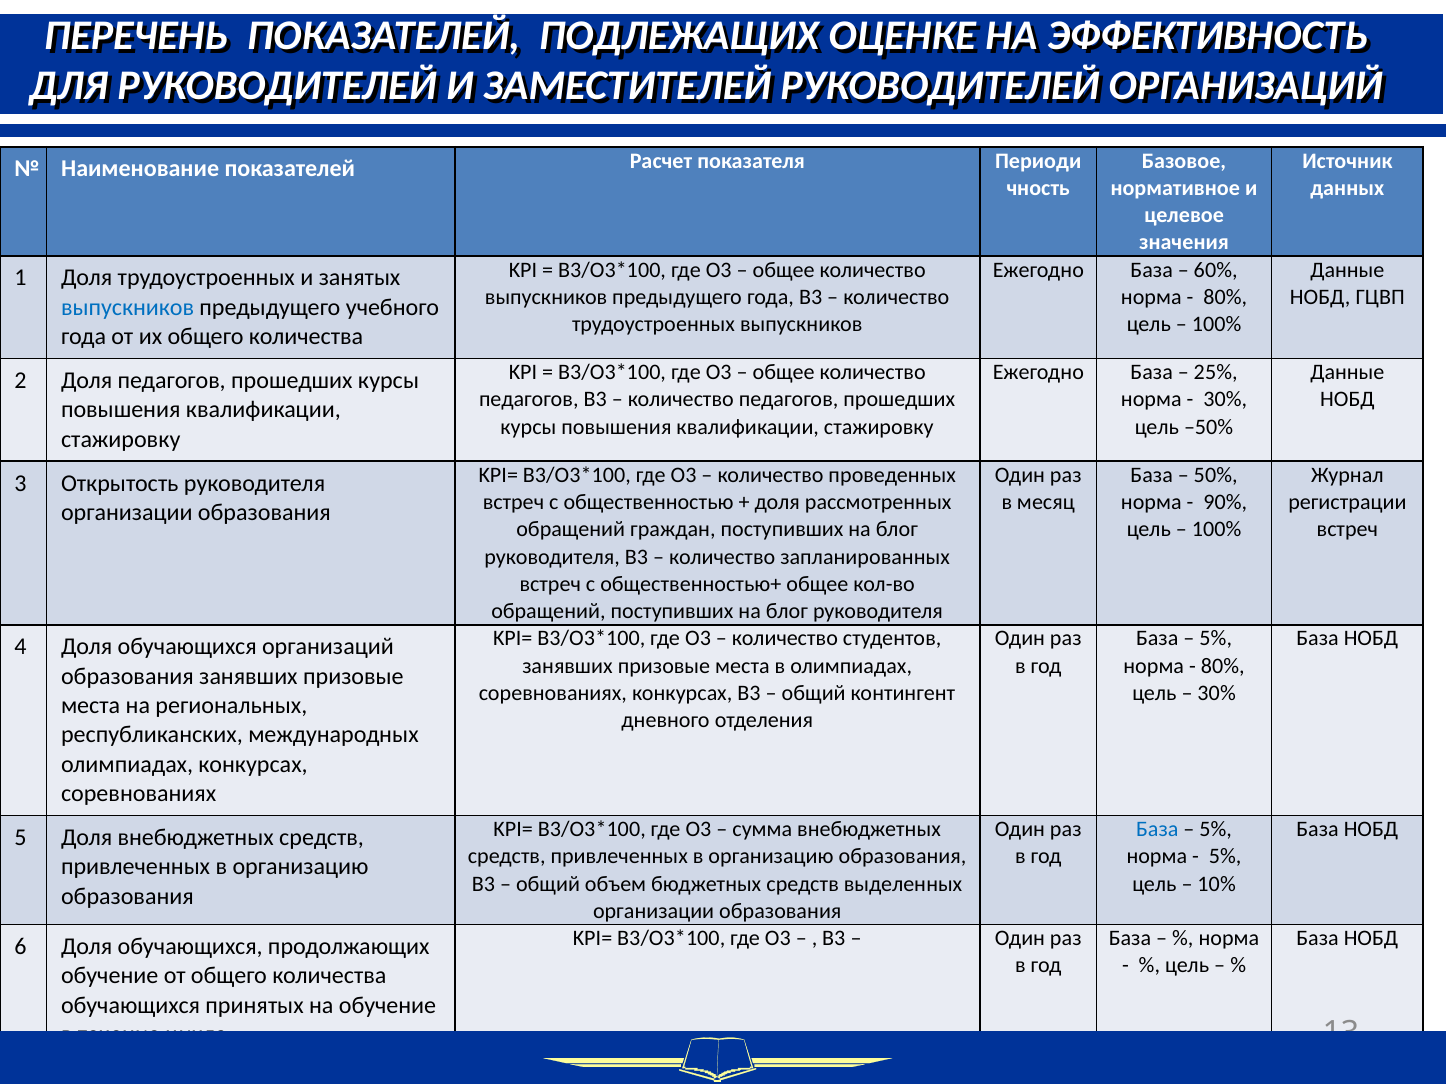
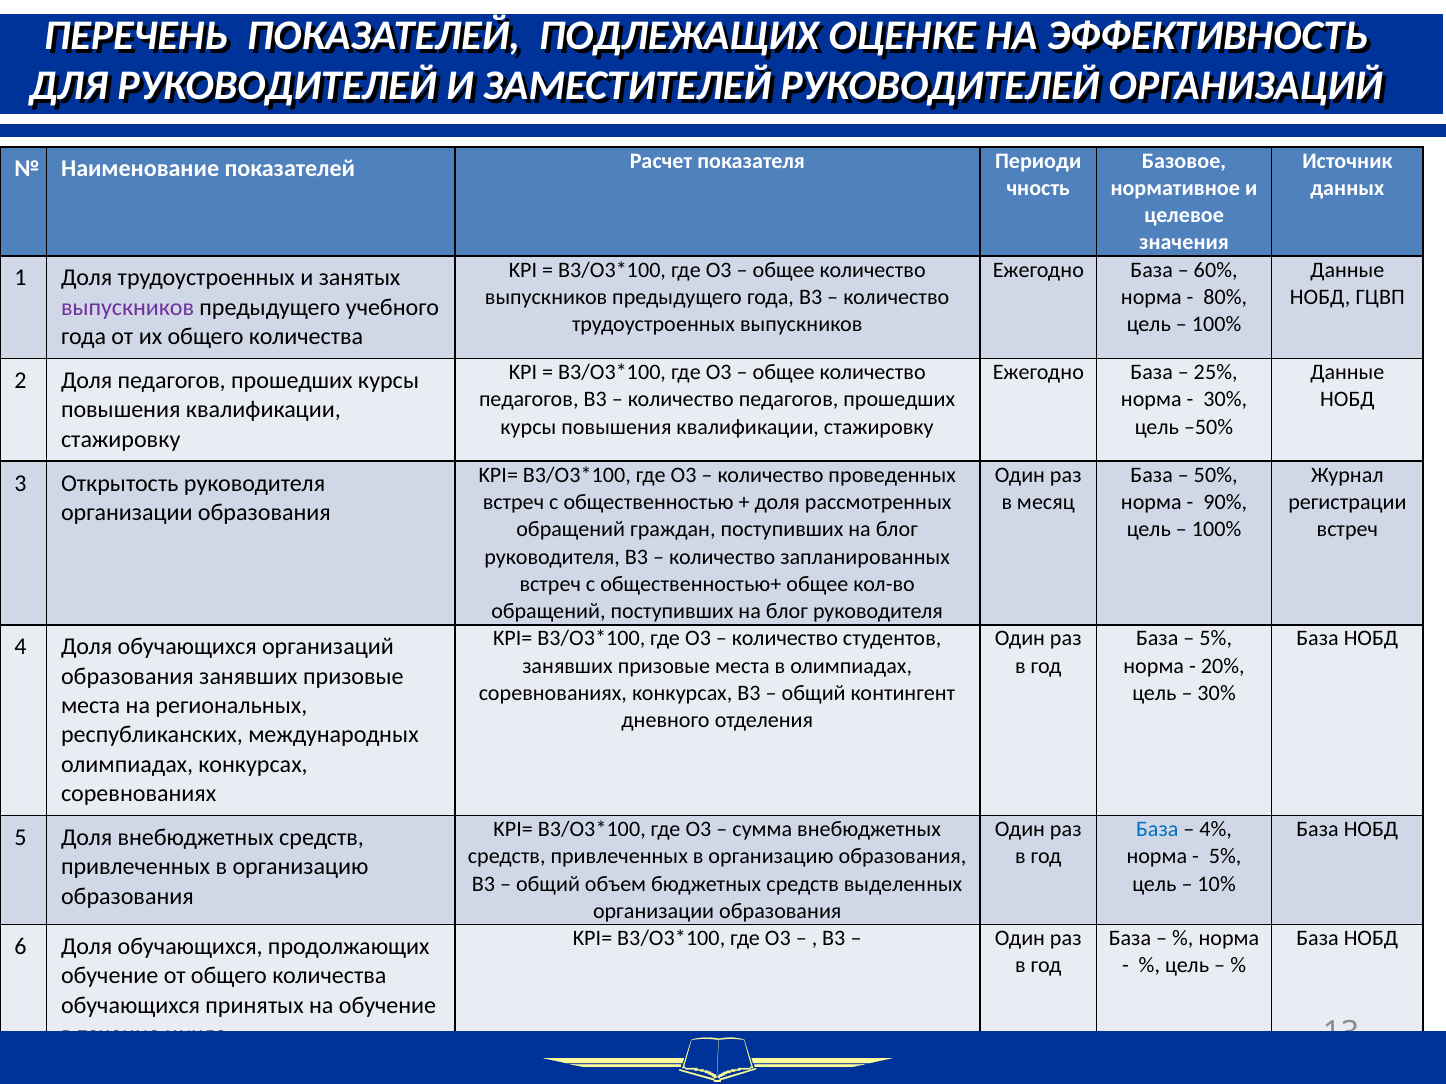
выпускников at (128, 308) colour: blue -> purple
80% at (1223, 666): 80% -> 20%
5% at (1216, 830): 5% -> 4%
